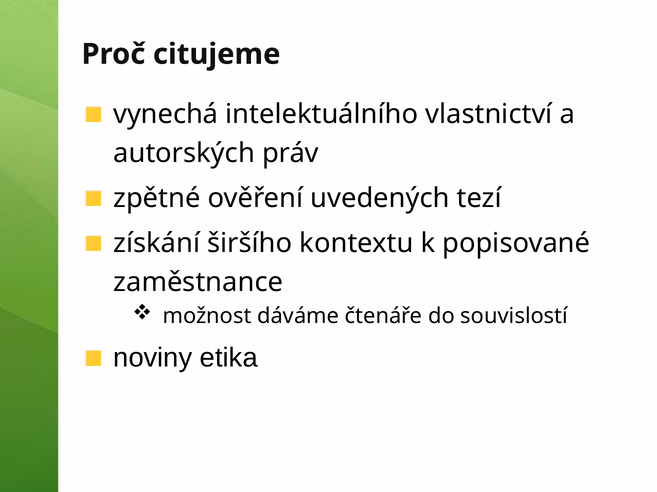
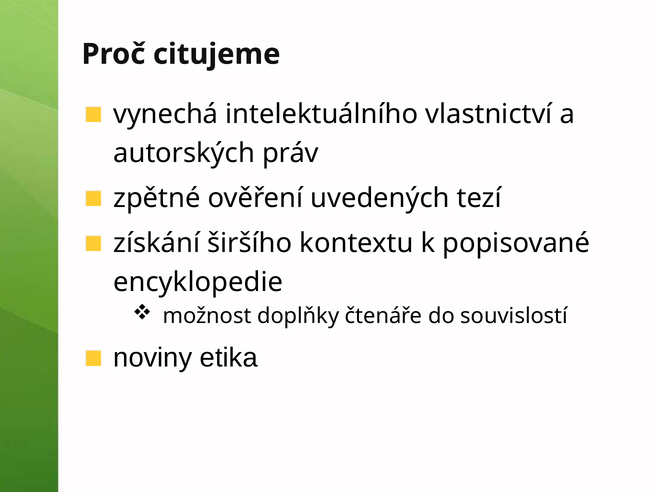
zaměstnance: zaměstnance -> encyklopedie
dáváme: dáváme -> doplňky
